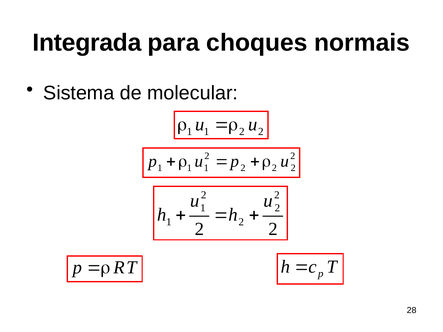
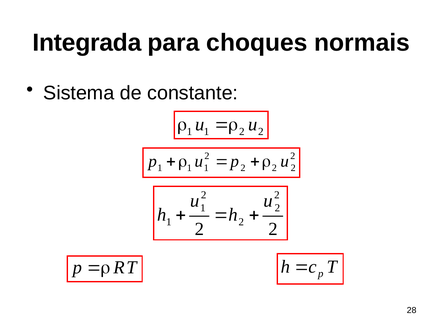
molecular: molecular -> constante
